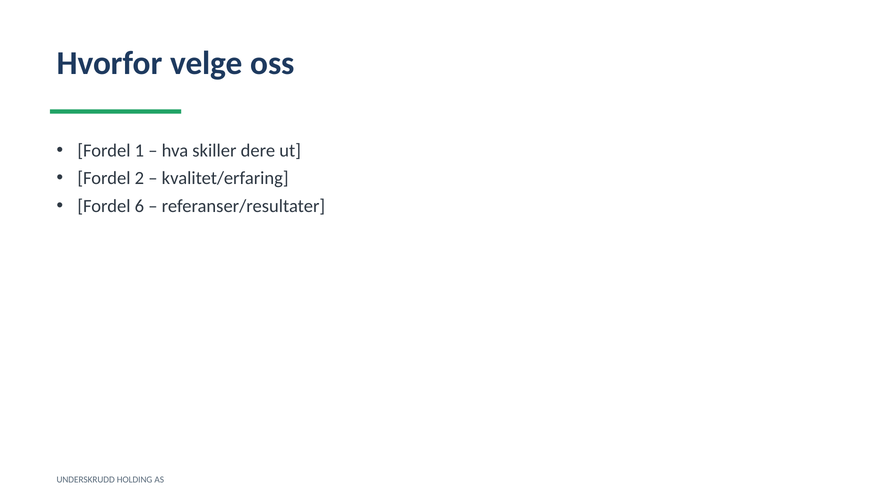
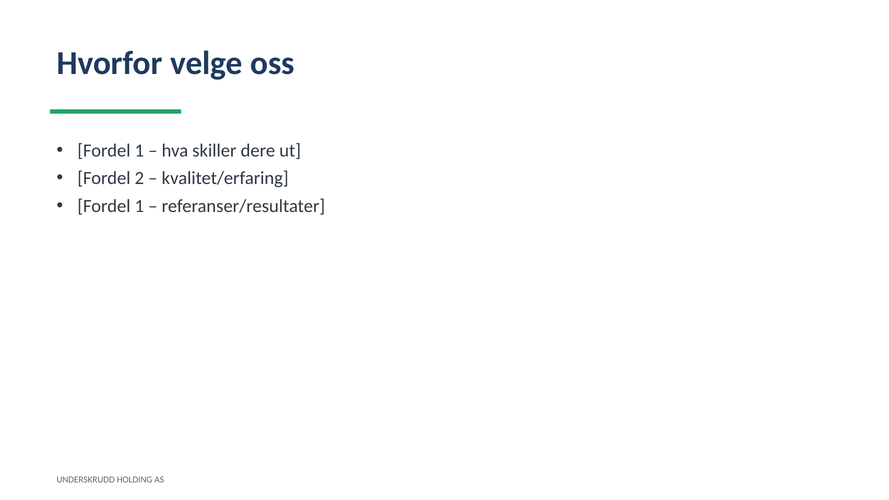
6 at (139, 206): 6 -> 1
